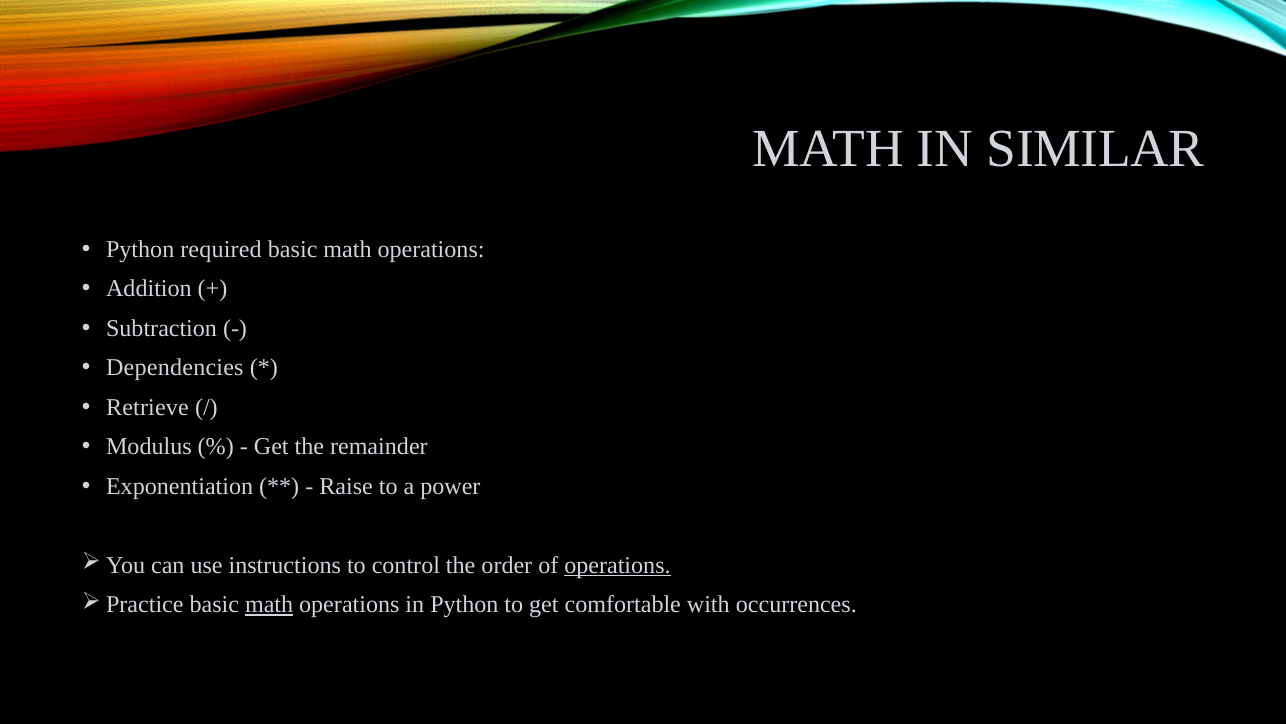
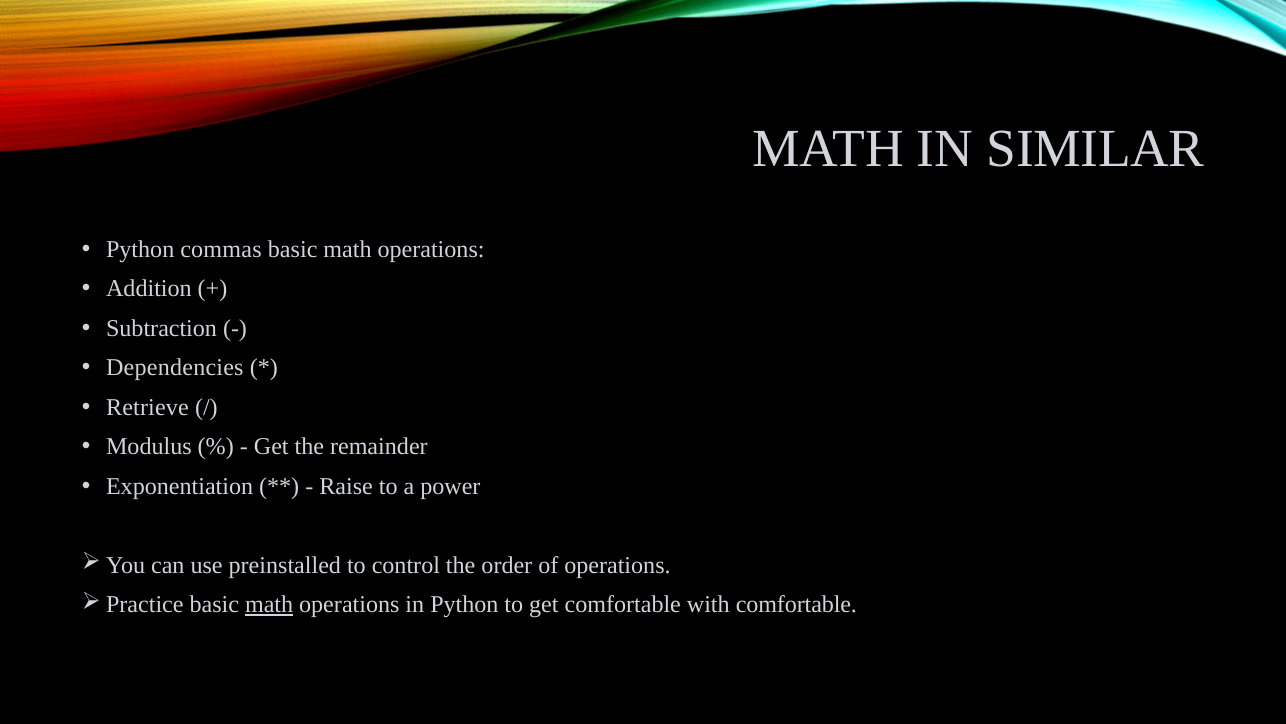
required: required -> commas
instructions: instructions -> preinstalled
operations at (618, 565) underline: present -> none
with occurrences: occurrences -> comfortable
